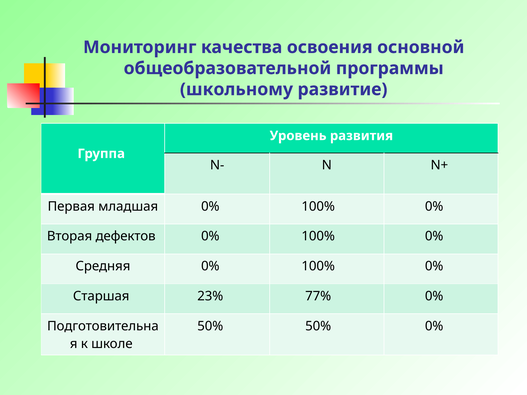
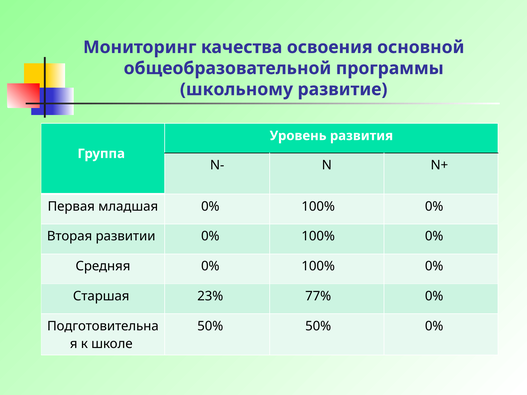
дефектов: дефектов -> развитии
